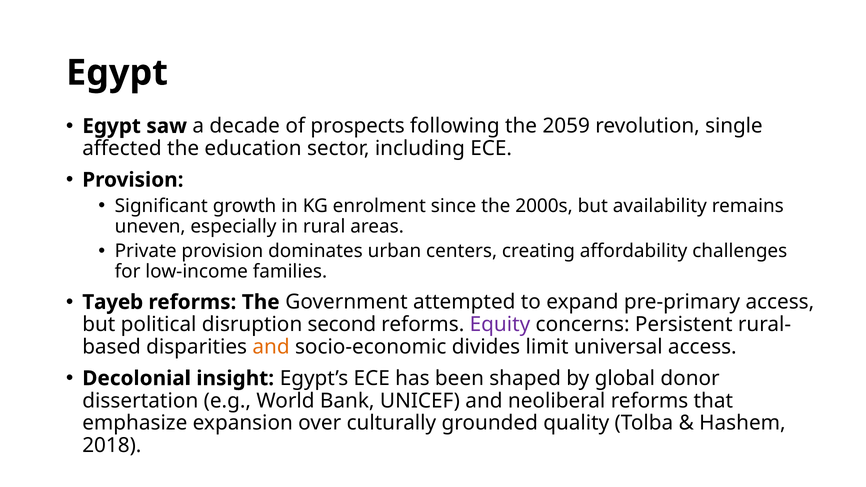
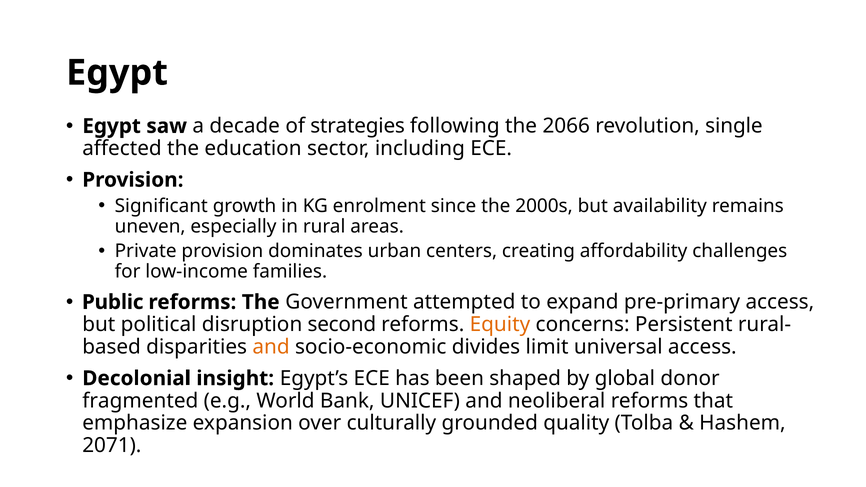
prospects: prospects -> strategies
2059: 2059 -> 2066
Tayeb: Tayeb -> Public
Equity colour: purple -> orange
dissertation: dissertation -> fragmented
2018: 2018 -> 2071
